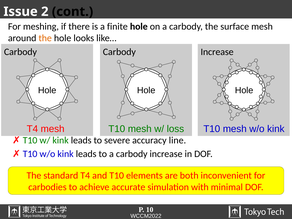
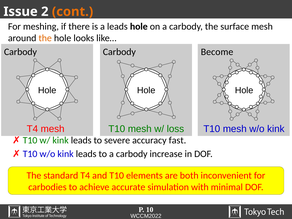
cont colour: black -> orange
a finite: finite -> leads
Increase at (217, 52): Increase -> Become
line: line -> fast
